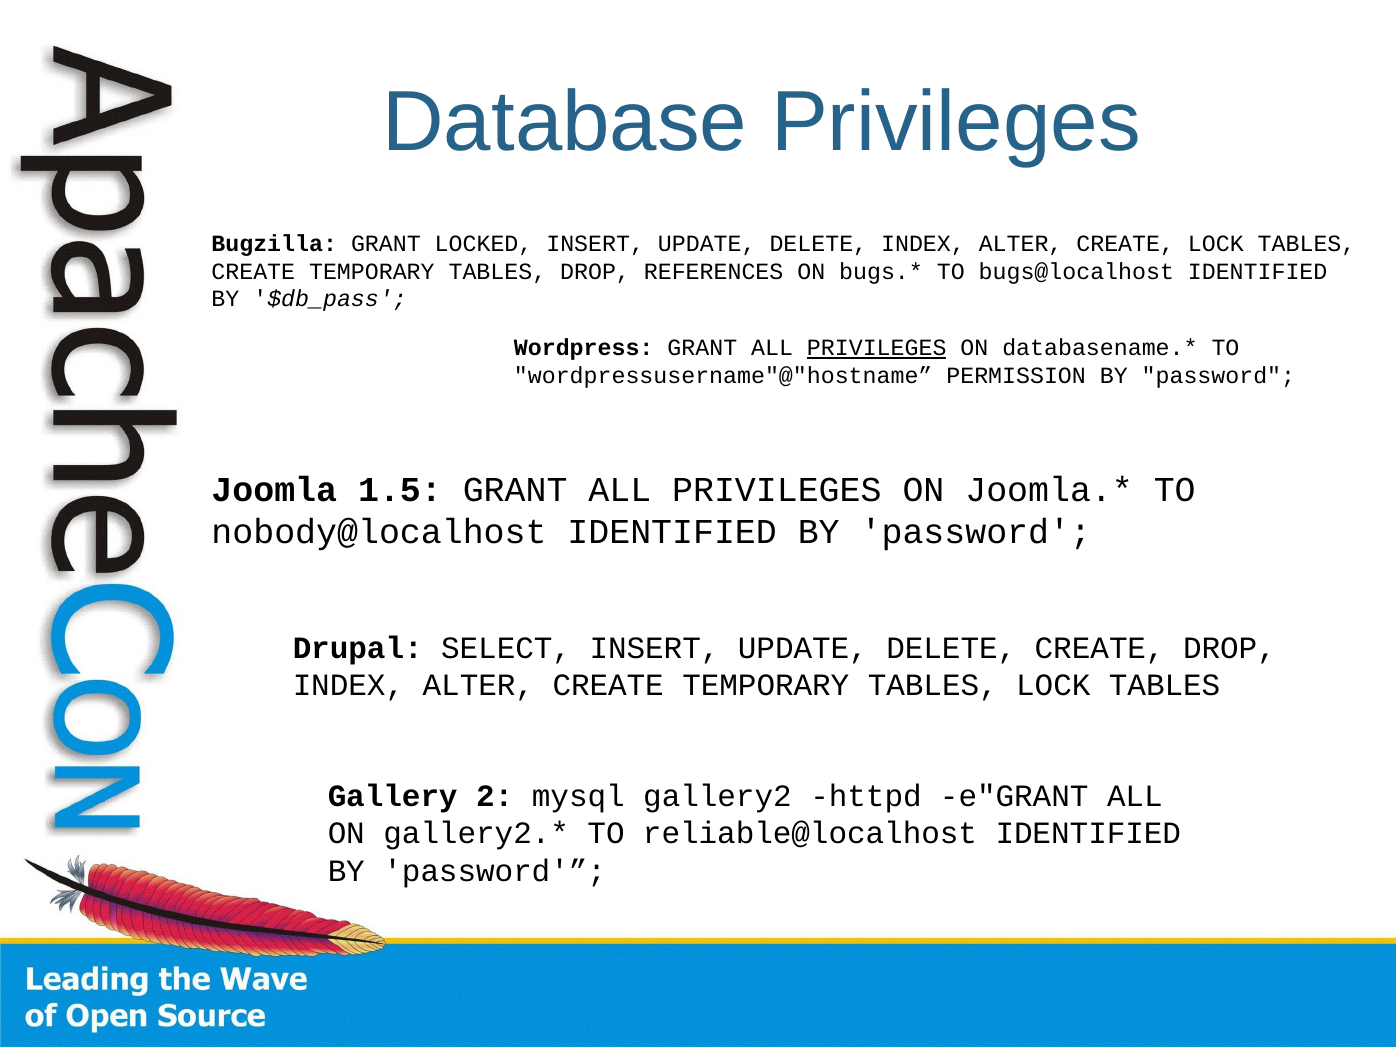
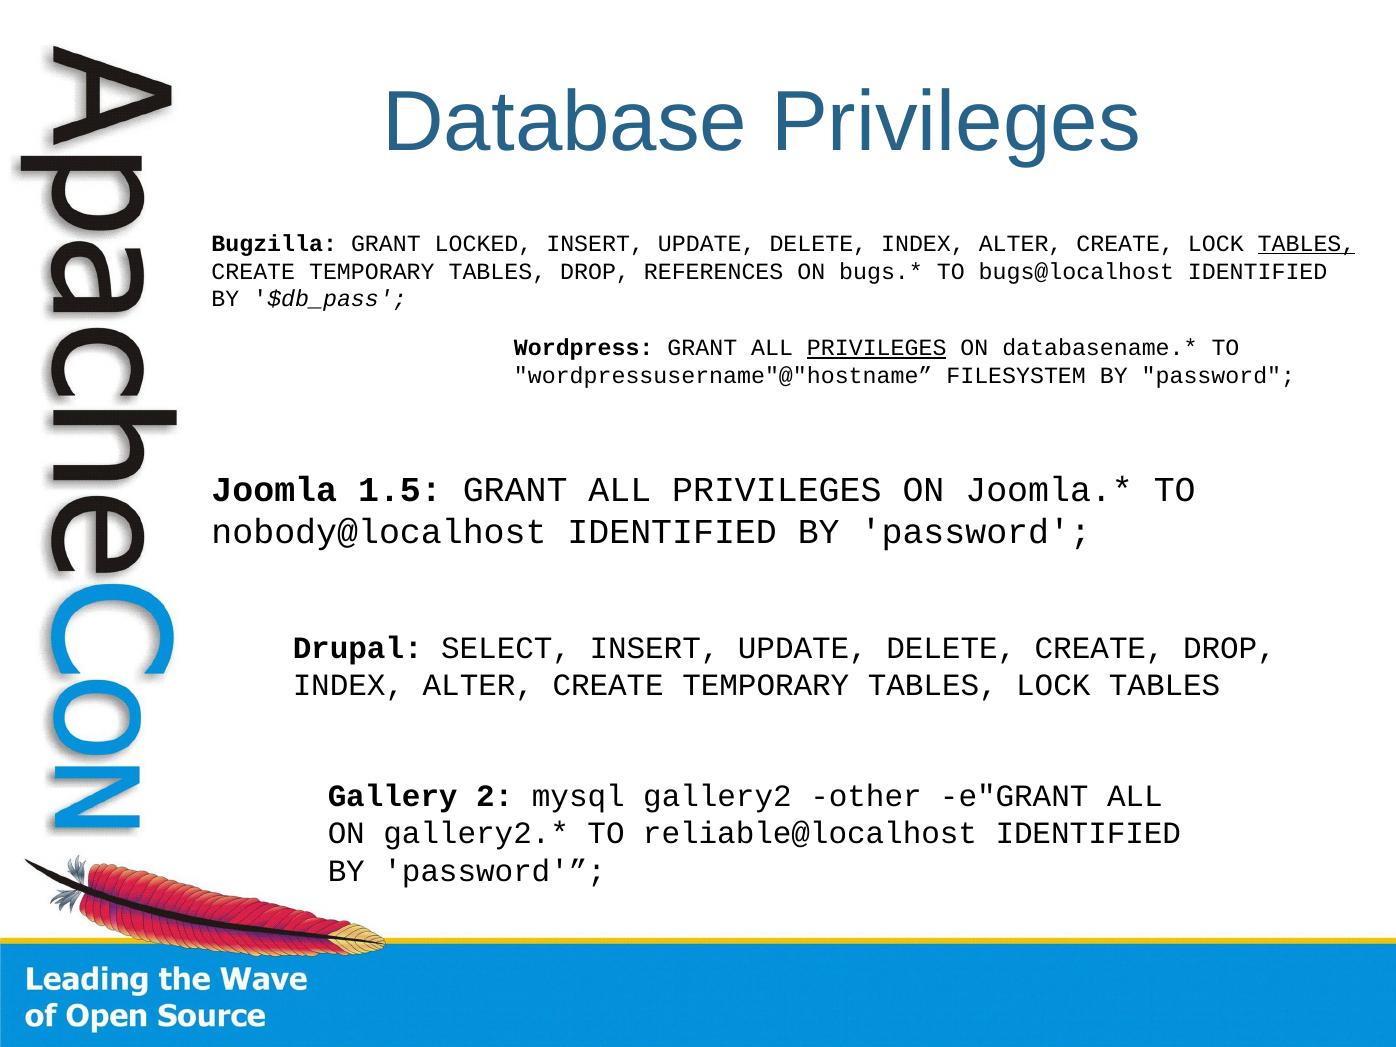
TABLES at (1307, 243) underline: none -> present
PERMISSION: PERMISSION -> FILESYSTEM
httpd: httpd -> other
